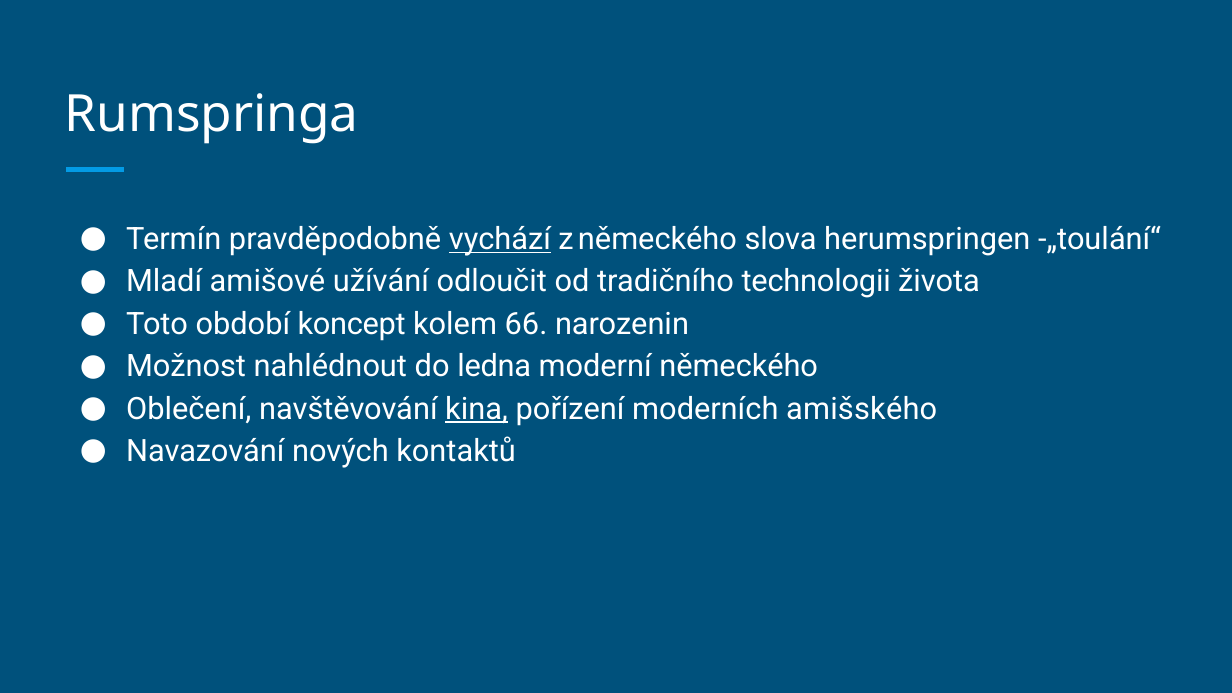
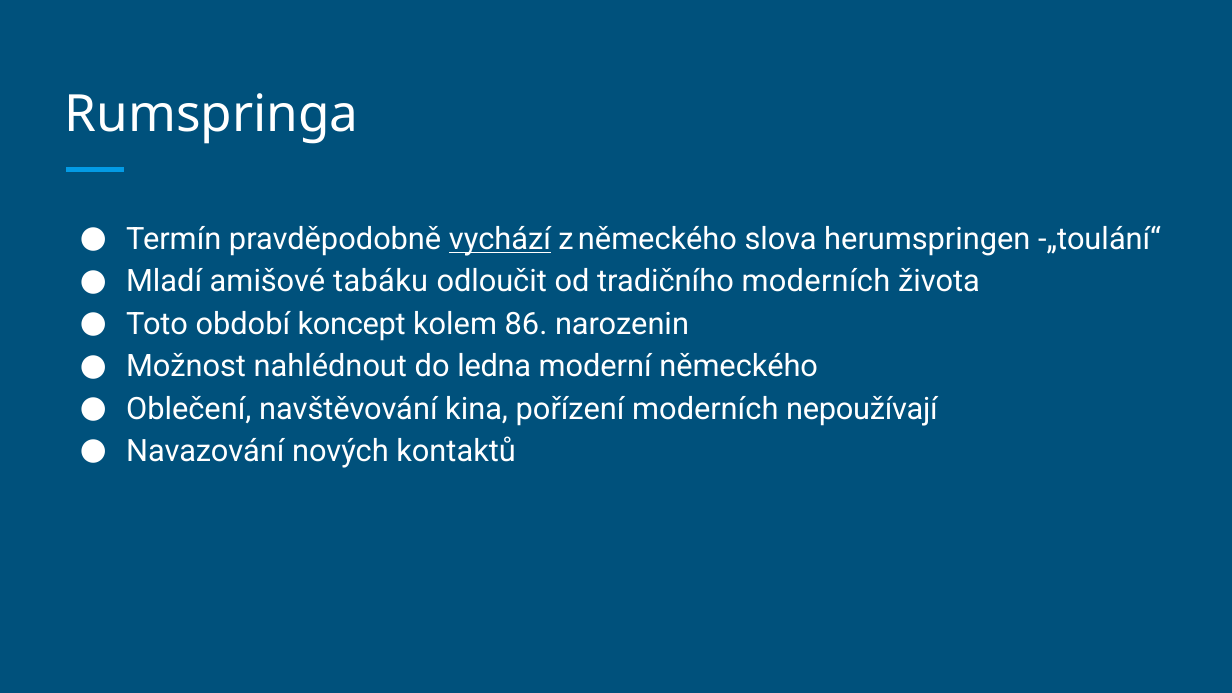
užívání: užívání -> tabáku
tradičního technologii: technologii -> moderních
66: 66 -> 86
kina underline: present -> none
amišského: amišského -> nepoužívají
